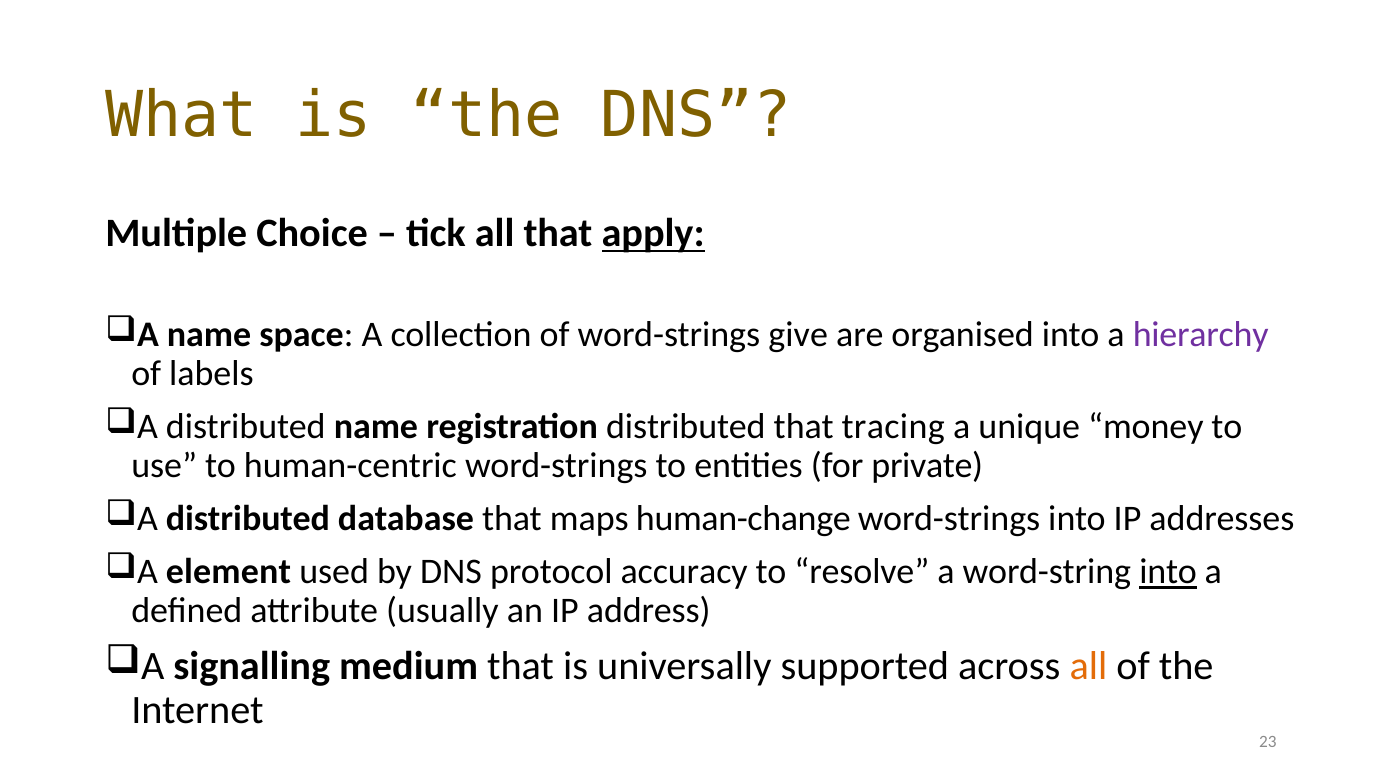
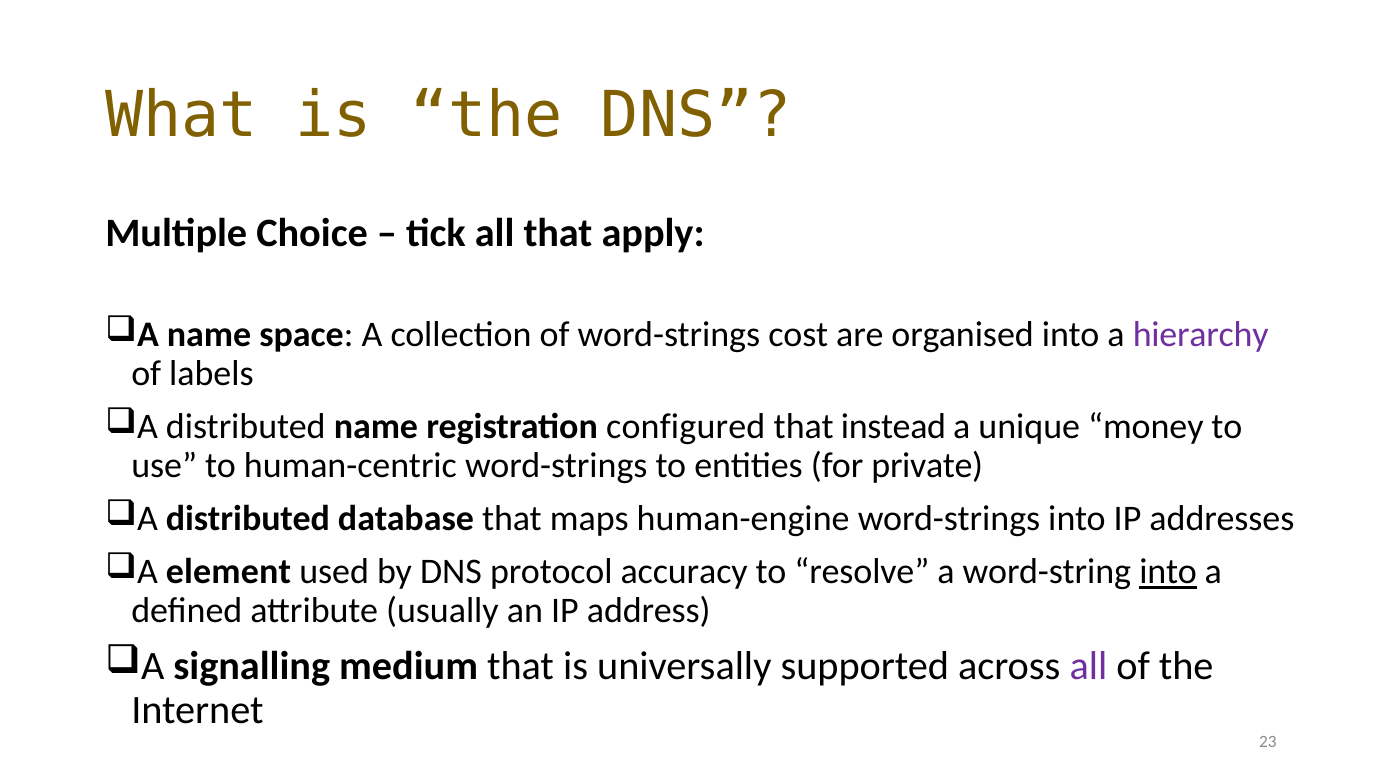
apply underline: present -> none
give: give -> cost
registration distributed: distributed -> configured
tracing: tracing -> instead
human-change: human-change -> human-engine
all at (1088, 667) colour: orange -> purple
